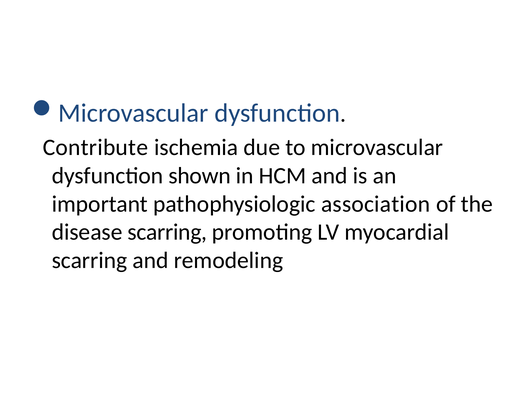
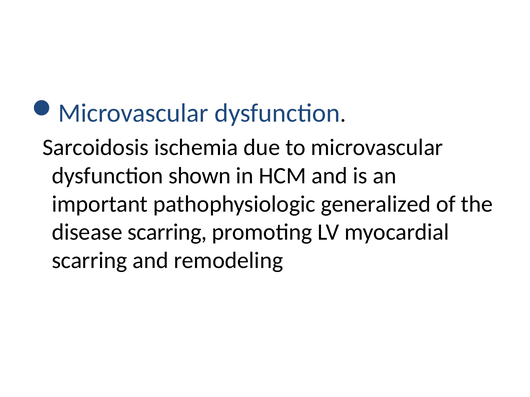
Contribute: Contribute -> Sarcoidosis
association: association -> generalized
